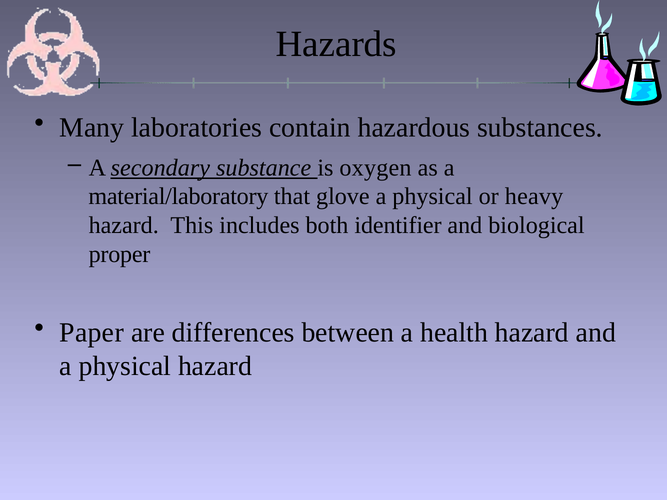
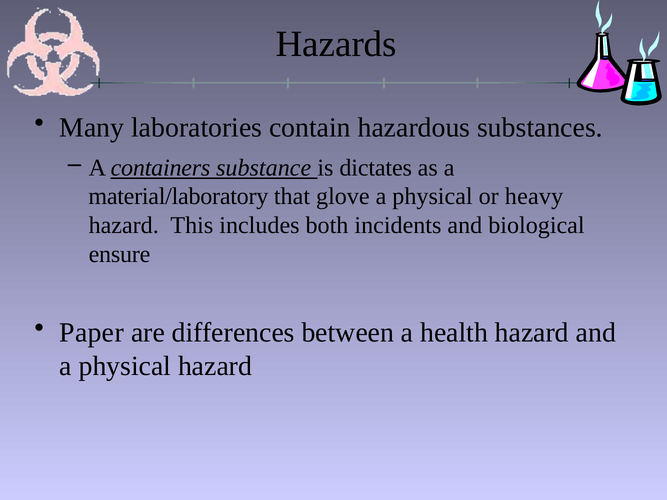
secondary: secondary -> containers
oxygen: oxygen -> dictates
identifier: identifier -> incidents
proper: proper -> ensure
